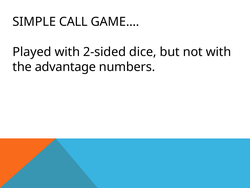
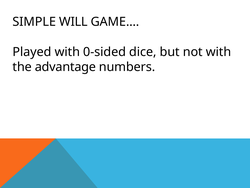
CALL: CALL -> WILL
2-sided: 2-sided -> 0-sided
